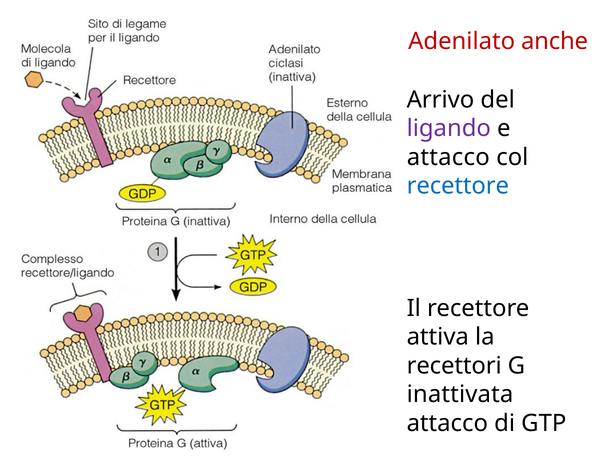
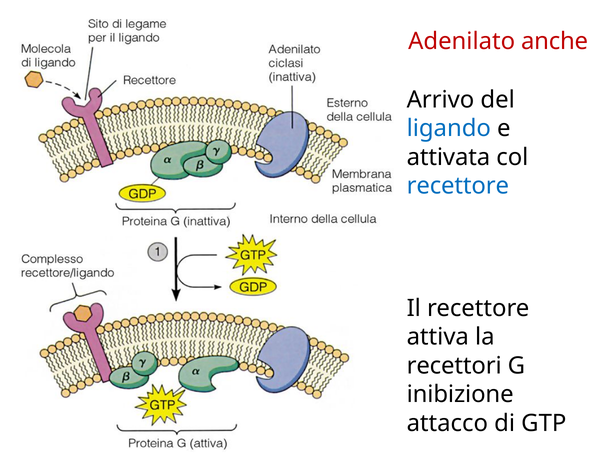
ligando colour: purple -> blue
attacco at (448, 157): attacco -> attivata
inattivata: inattivata -> inibizione
